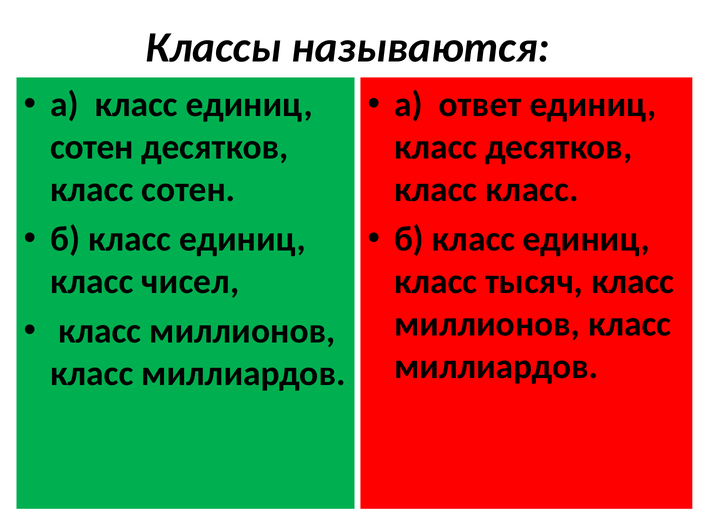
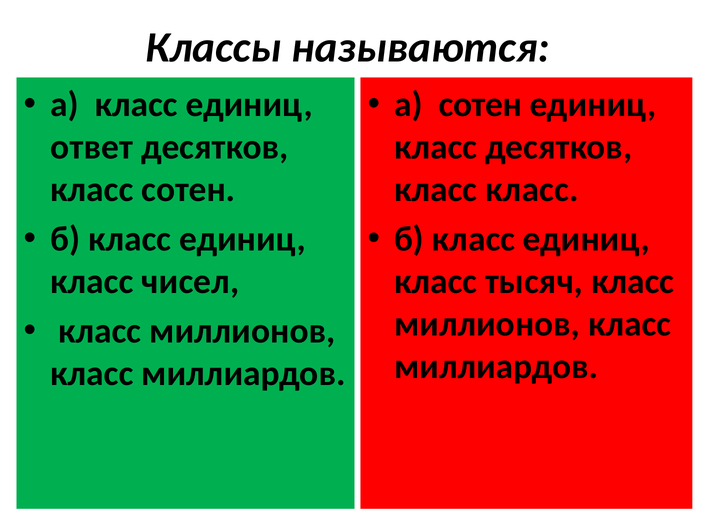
а ответ: ответ -> сотен
сотен at (92, 147): сотен -> ответ
